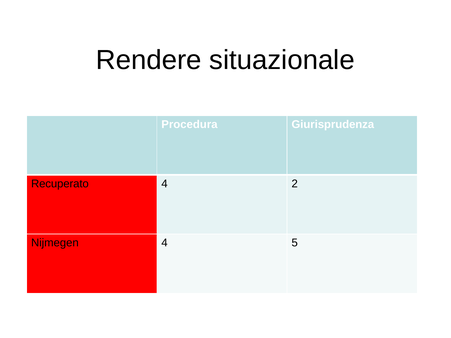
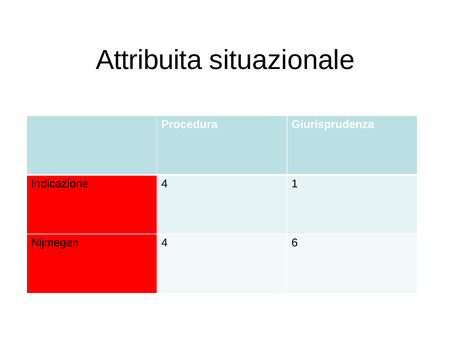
Rendere: Rendere -> Attribuita
Recuperato: Recuperato -> Indicazione
2: 2 -> 1
5: 5 -> 6
